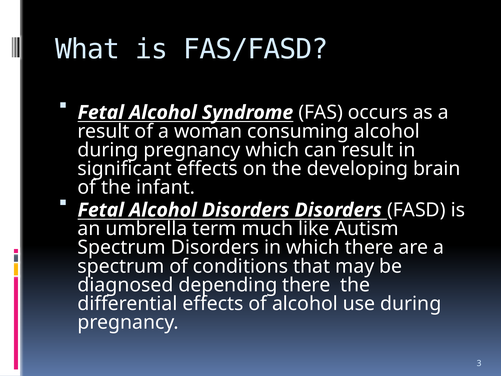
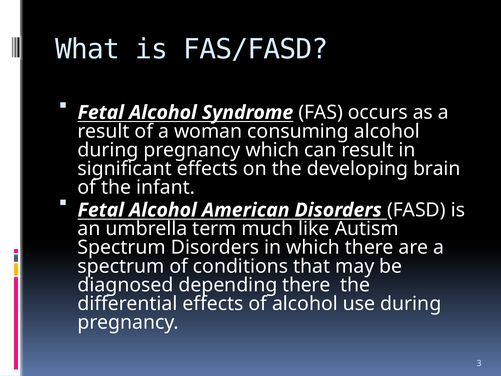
Alcohol Disorders: Disorders -> American
